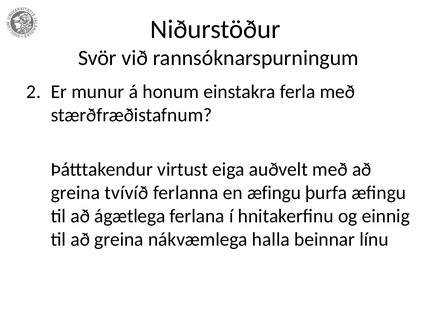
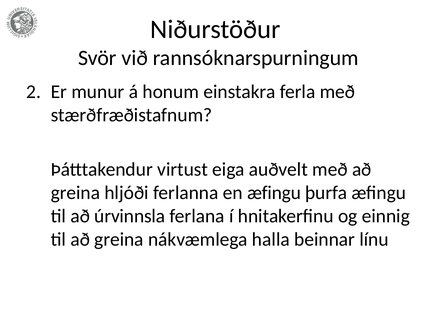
tvívíð: tvívíð -> hljóði
ágætlega: ágætlega -> úrvinnsla
